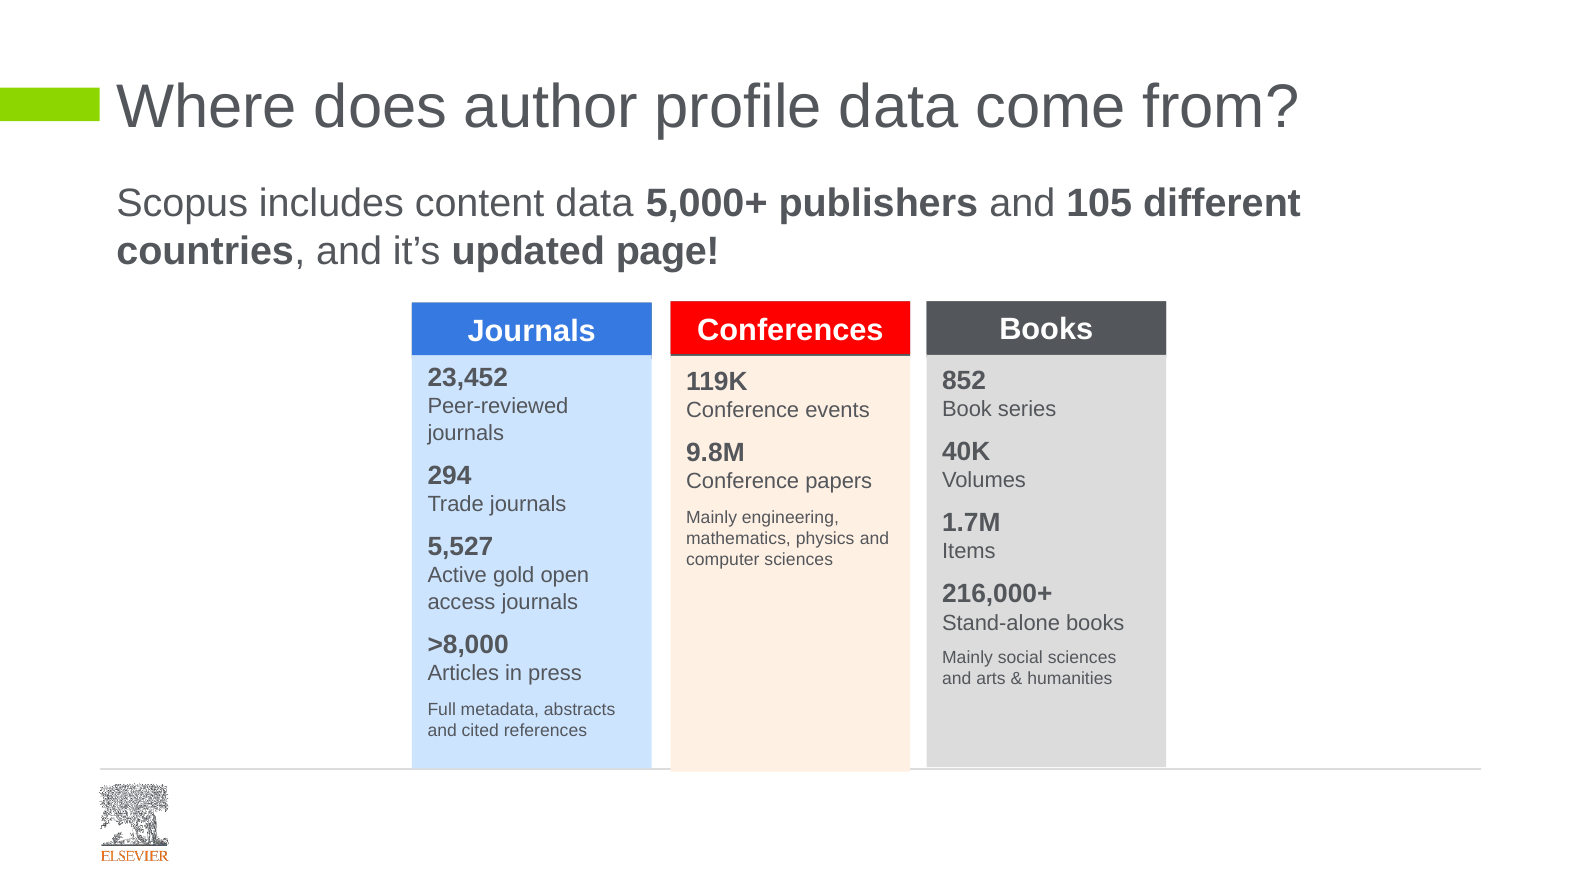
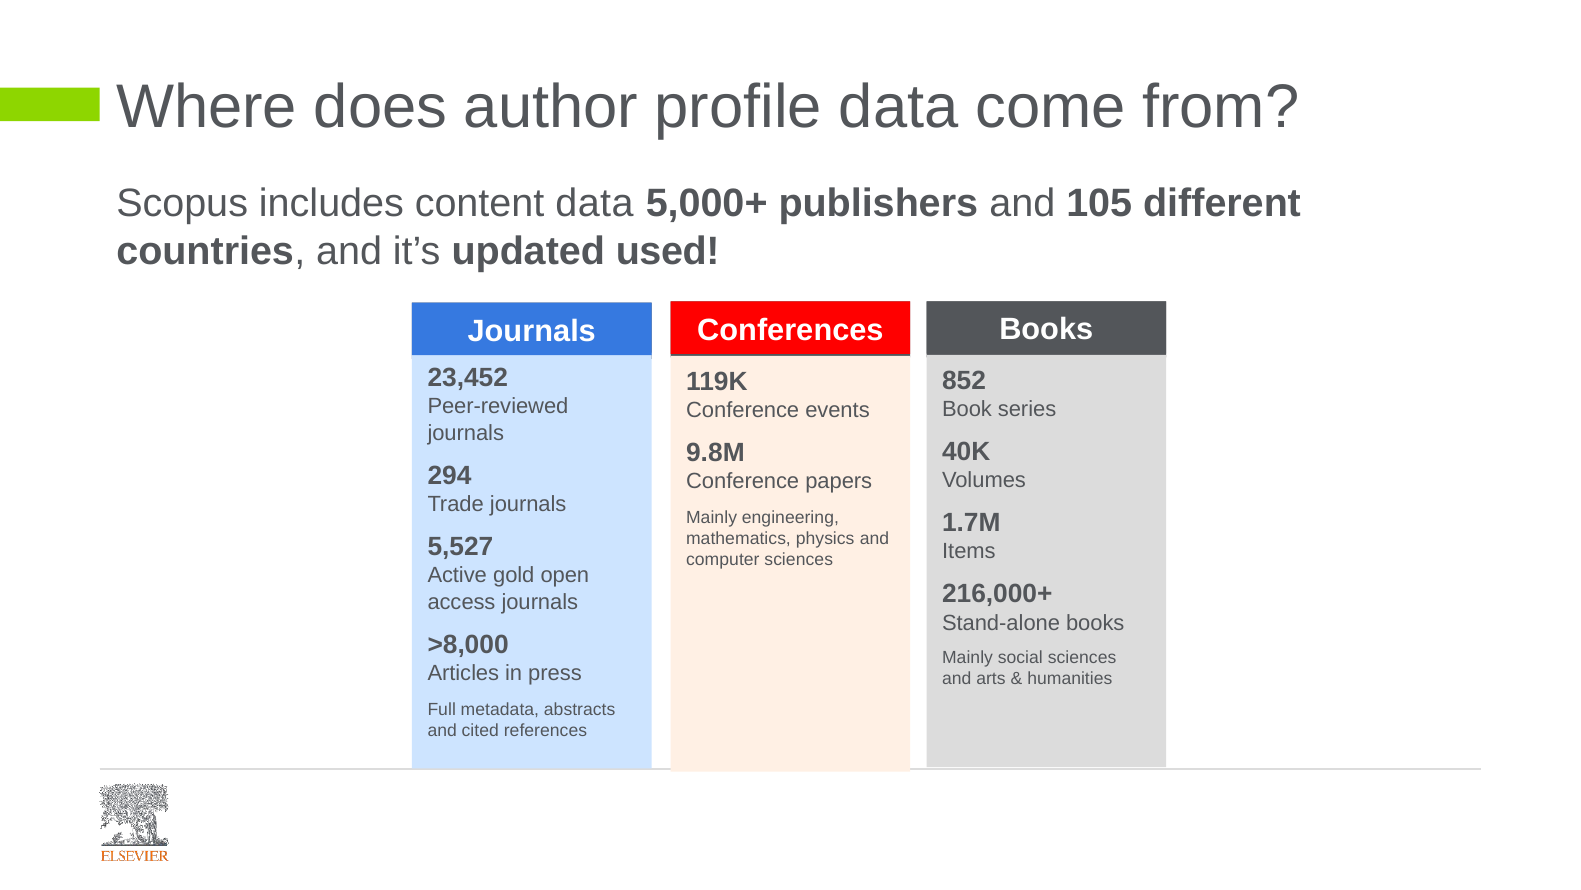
page: page -> used
